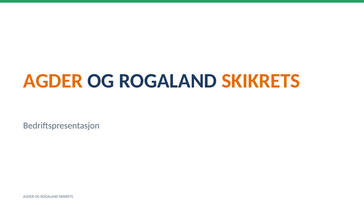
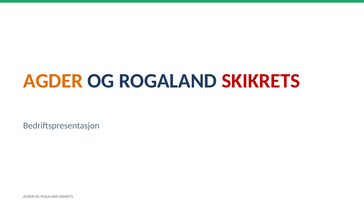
SKIKRETS at (261, 81) colour: orange -> red
